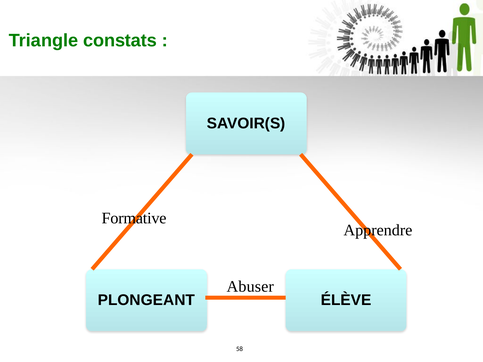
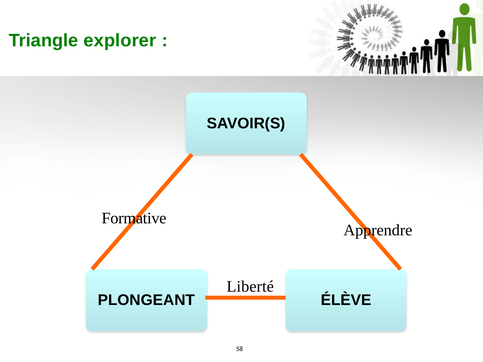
constats: constats -> explorer
Abuser: Abuser -> Liberté
